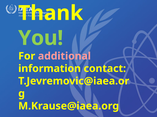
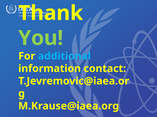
additional colour: pink -> light blue
